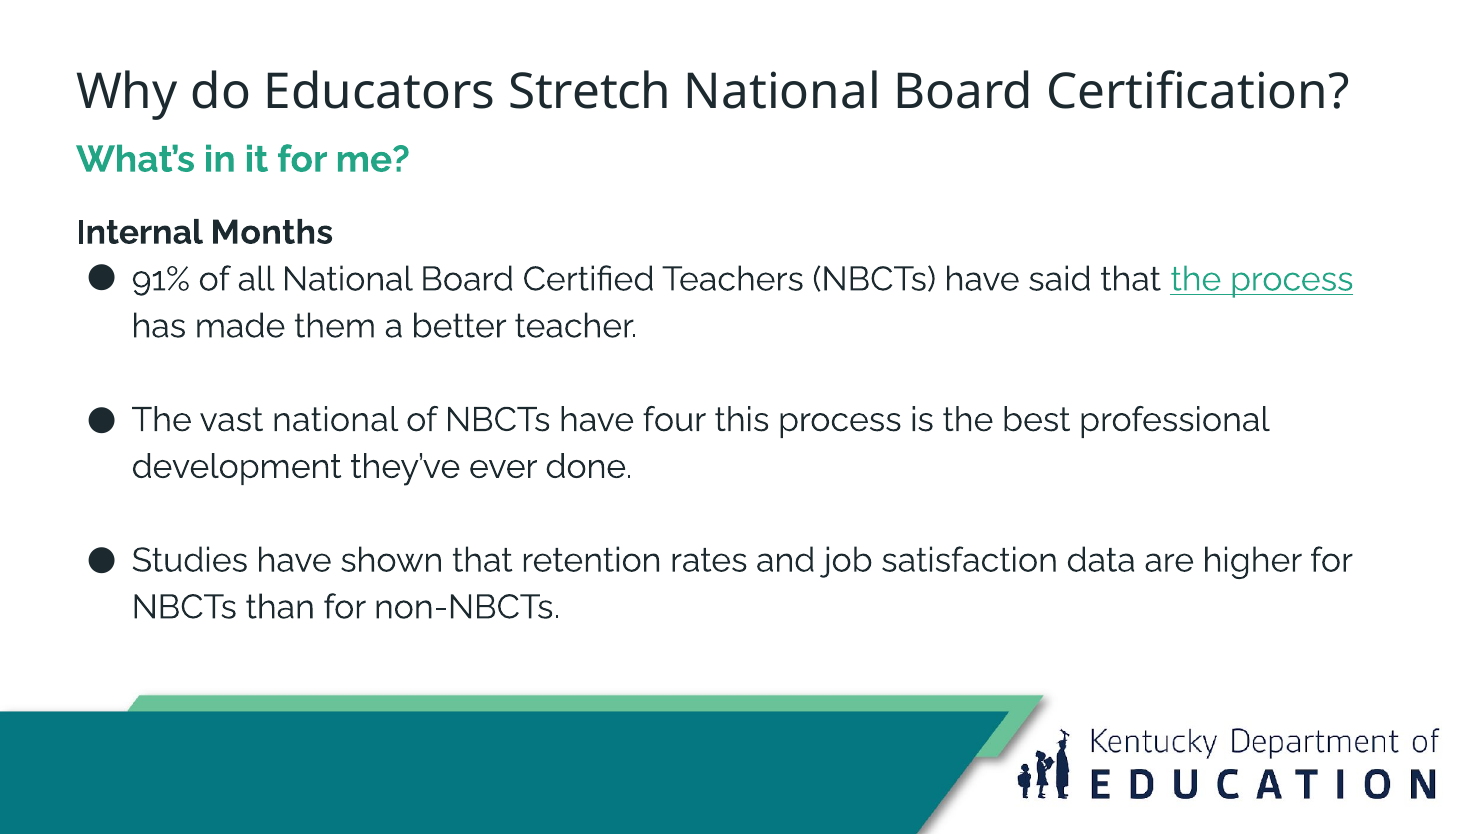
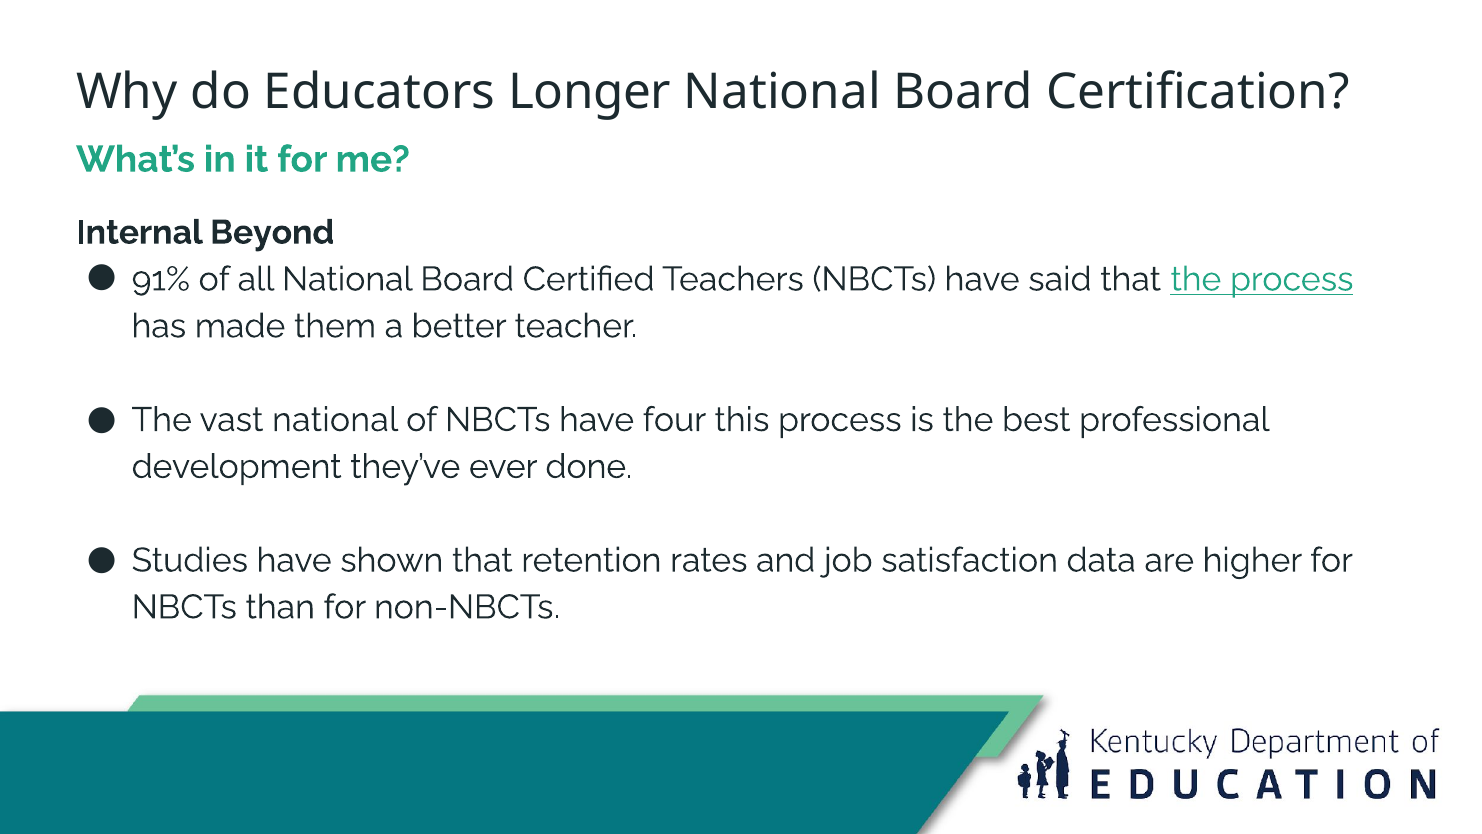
Stretch: Stretch -> Longer
Months: Months -> Beyond
